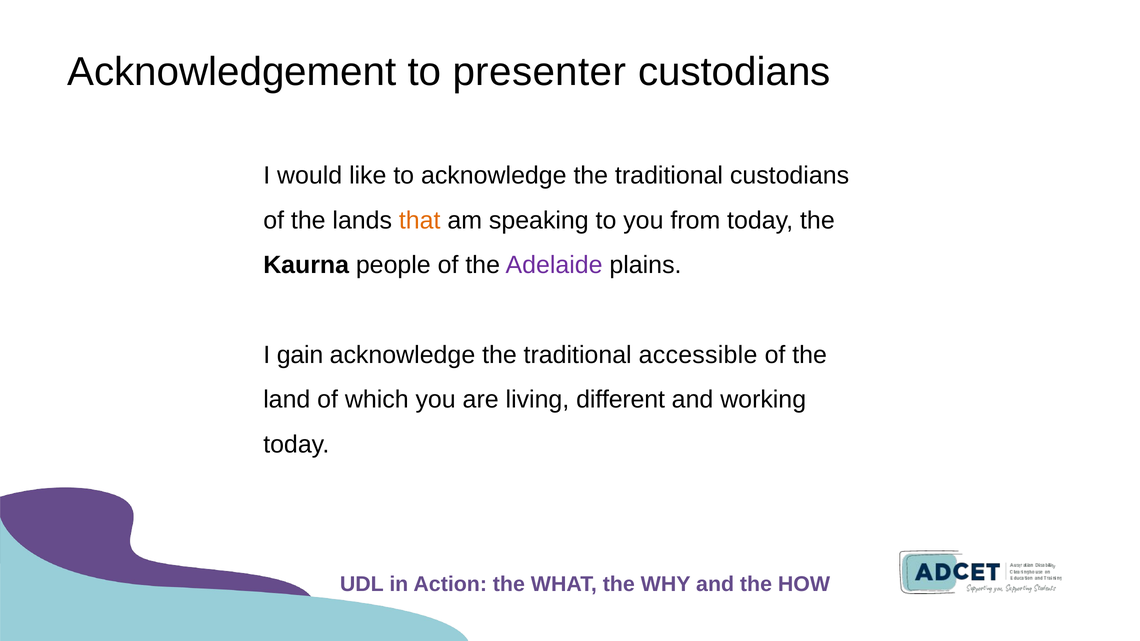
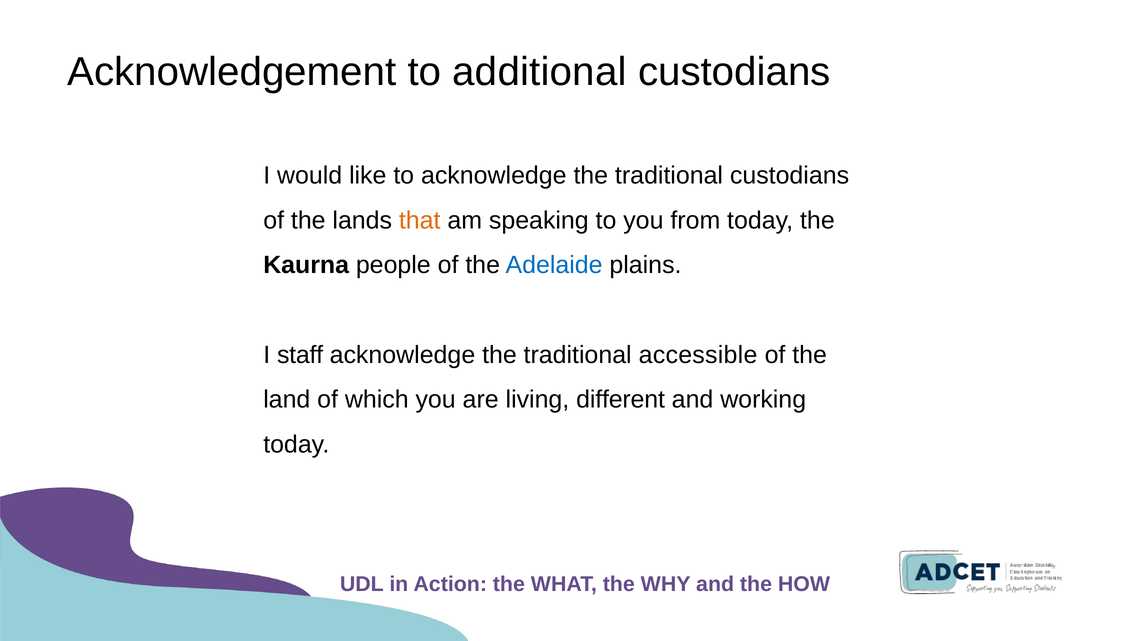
presenter: presenter -> additional
Adelaide colour: purple -> blue
gain: gain -> staff
